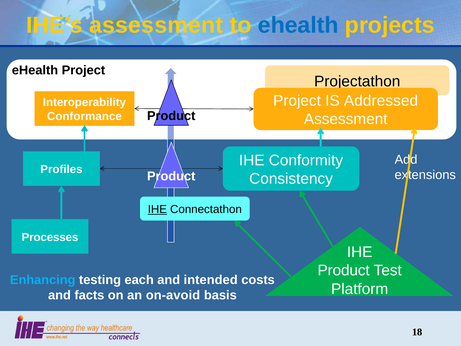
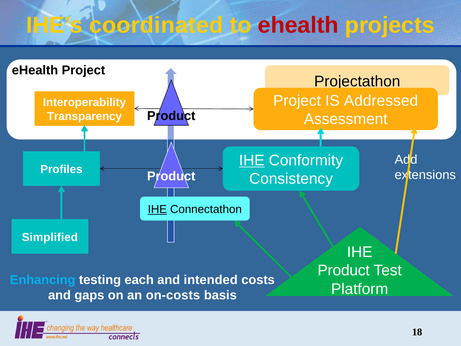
IHE’s assessment: assessment -> coordinated
ehealth at (298, 25) colour: blue -> red
Conformance: Conformance -> Transparency
IHE at (252, 160) underline: none -> present
Processes: Processes -> Simplified
facts: facts -> gaps
on-avoid: on-avoid -> on-costs
